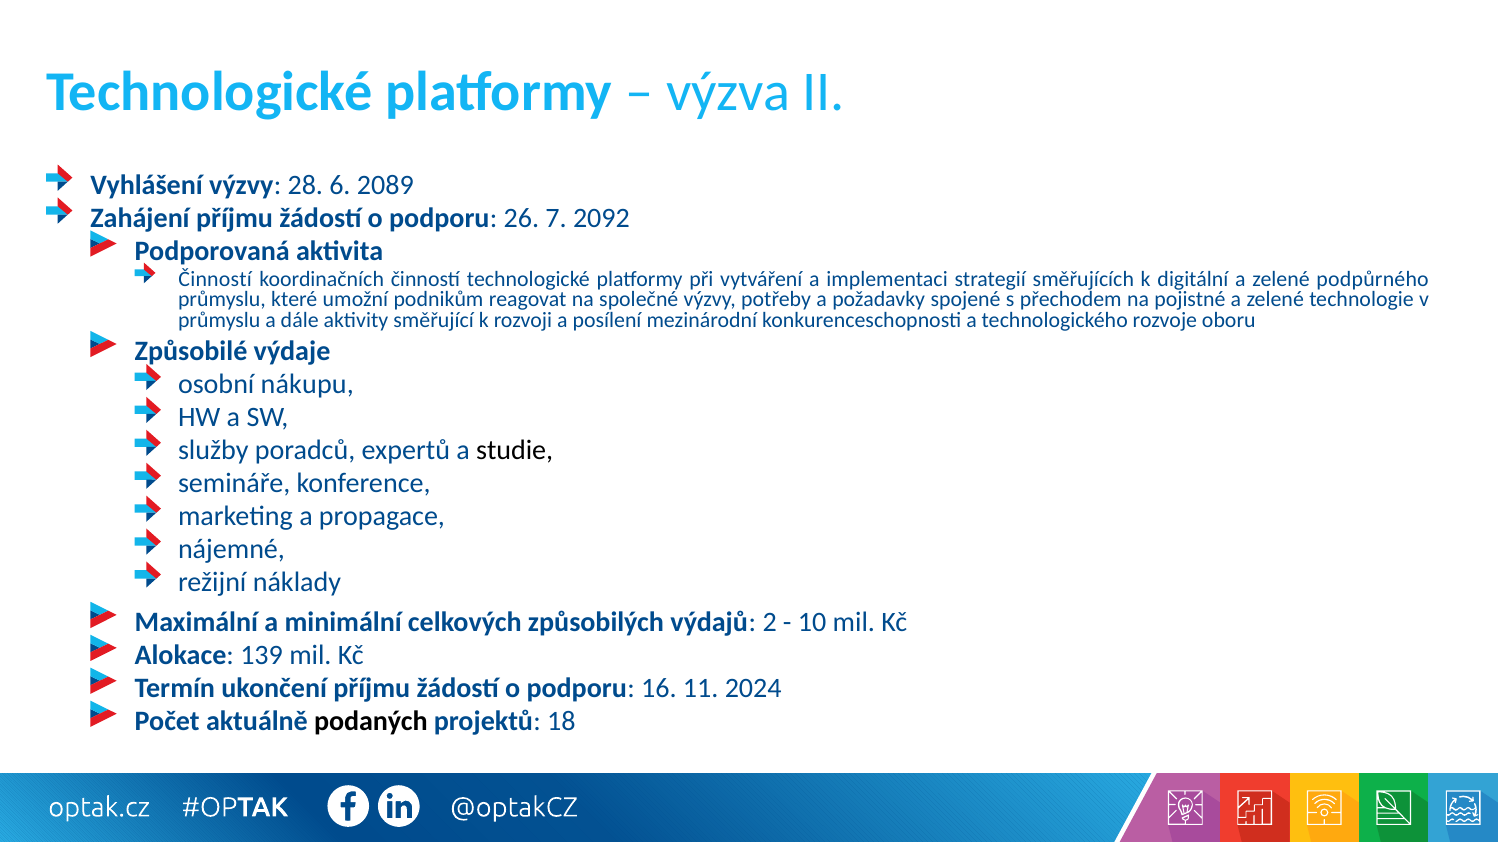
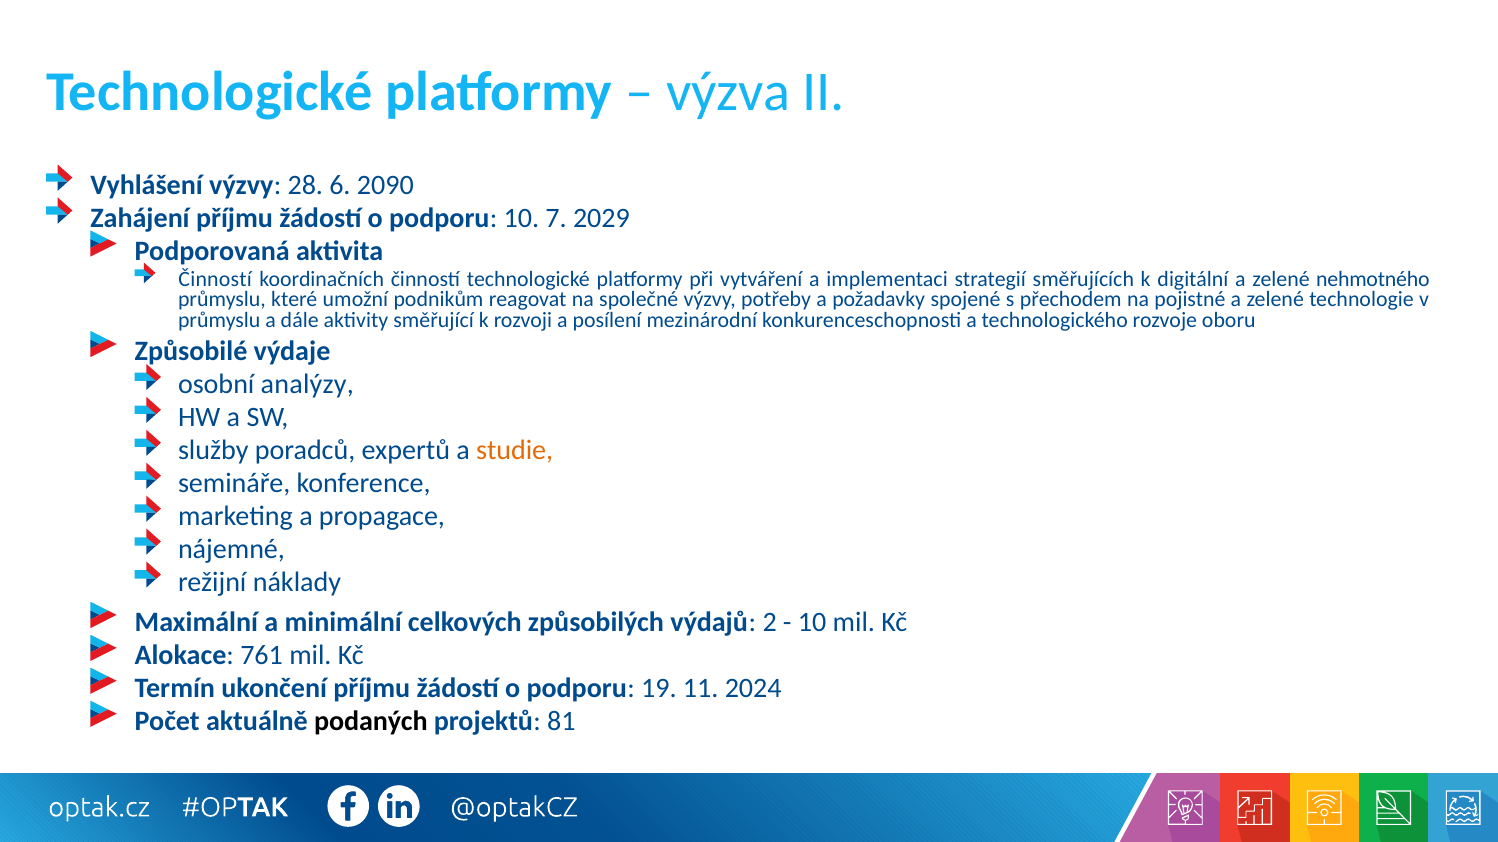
2089: 2089 -> 2090
podporu 26: 26 -> 10
2092: 2092 -> 2029
podpůrného: podpůrného -> nehmotného
nákupu: nákupu -> analýzy
studie colour: black -> orange
139: 139 -> 761
16: 16 -> 19
18: 18 -> 81
